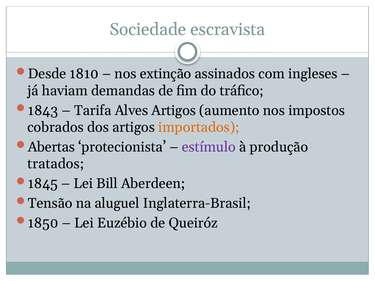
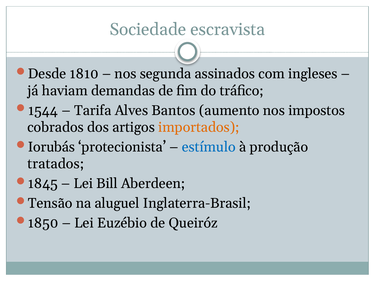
extinção: extinção -> segunda
1843: 1843 -> 1544
Alves Artigos: Artigos -> Bantos
Abertas: Abertas -> Iorubás
estímulo colour: purple -> blue
